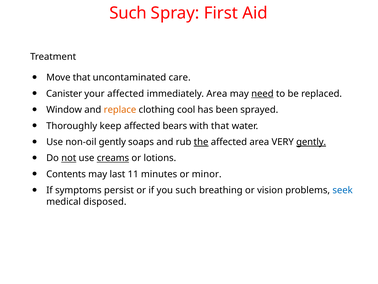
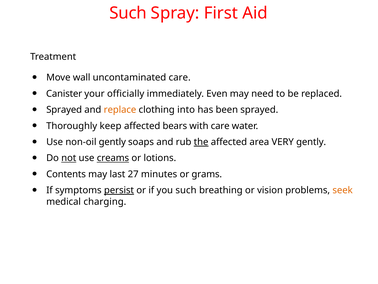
Move that: that -> wall
your affected: affected -> officially
immediately Area: Area -> Even
need underline: present -> none
Window at (64, 110): Window -> Sprayed
cool: cool -> into
with that: that -> care
gently at (311, 142) underline: present -> none
11: 11 -> 27
minor: minor -> grams
persist underline: none -> present
seek colour: blue -> orange
disposed: disposed -> charging
